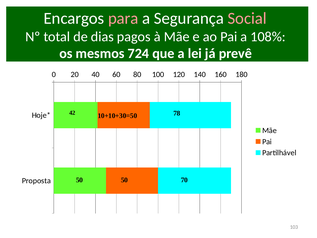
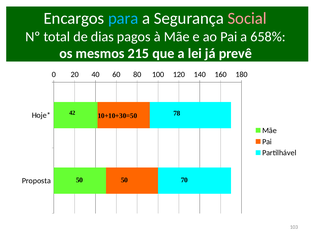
para colour: pink -> light blue
108%: 108% -> 658%
724: 724 -> 215
